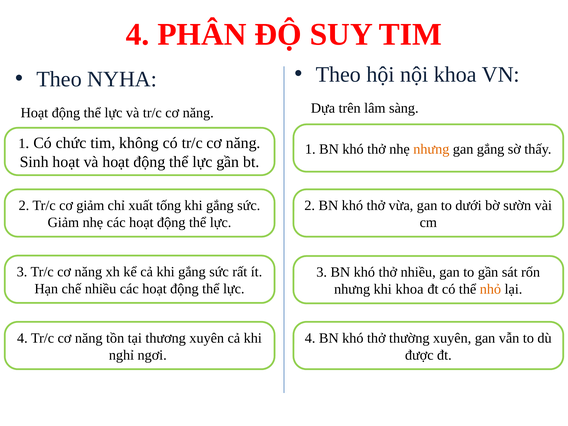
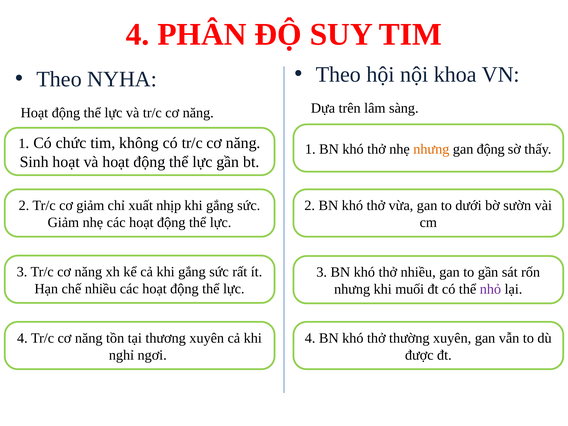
gan gắng: gắng -> động
tống: tống -> nhịp
khi khoa: khoa -> muối
nhỏ colour: orange -> purple
